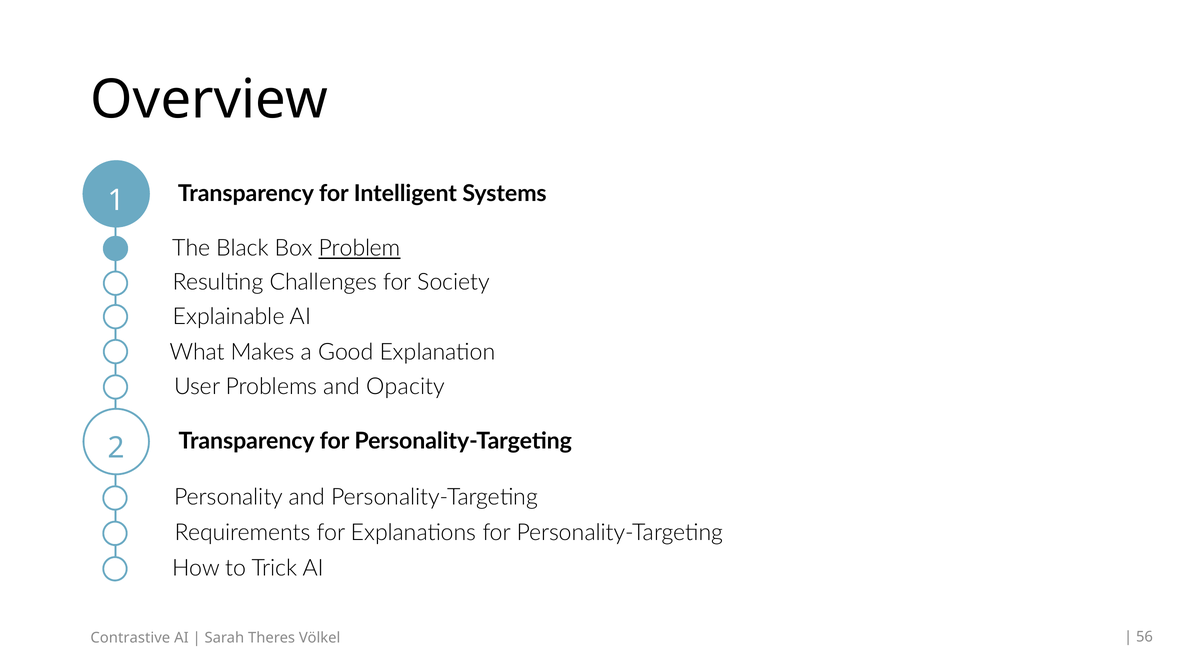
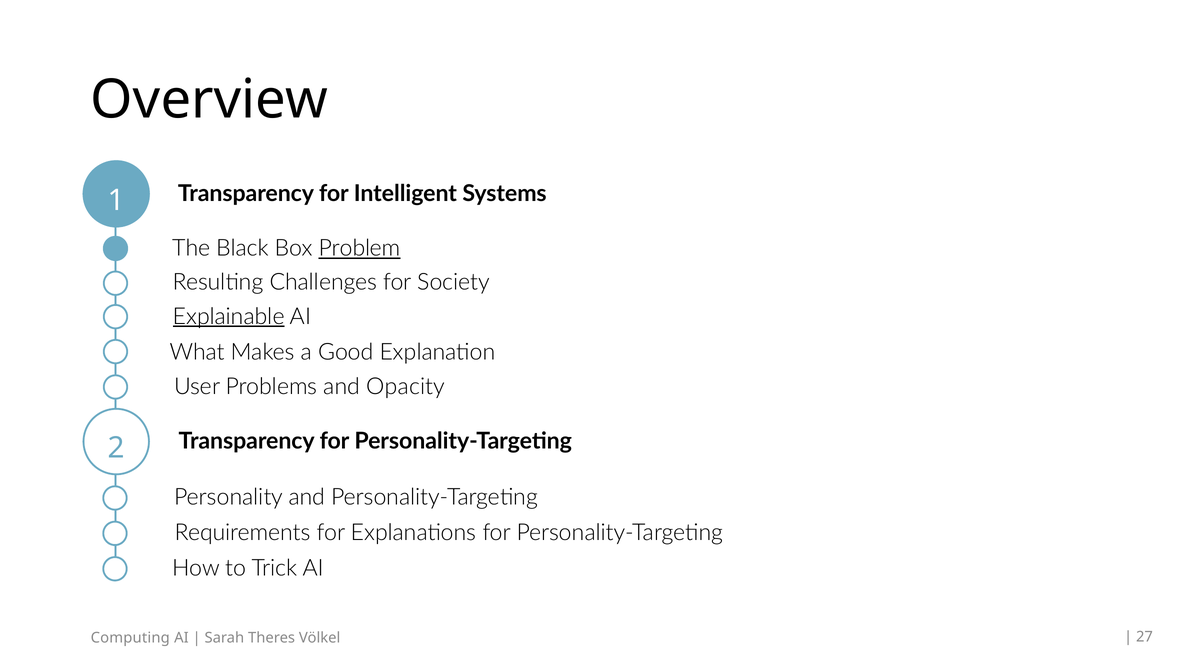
Explainable underline: none -> present
56: 56 -> 27
Contrastive: Contrastive -> Computing
